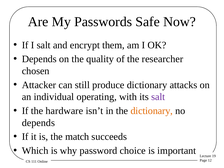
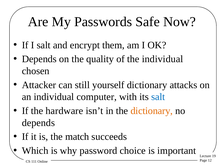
the researcher: researcher -> individual
produce: produce -> yourself
operating: operating -> computer
salt at (158, 97) colour: purple -> blue
